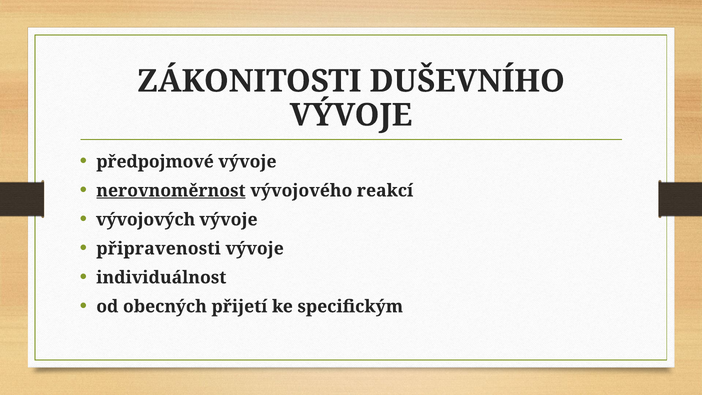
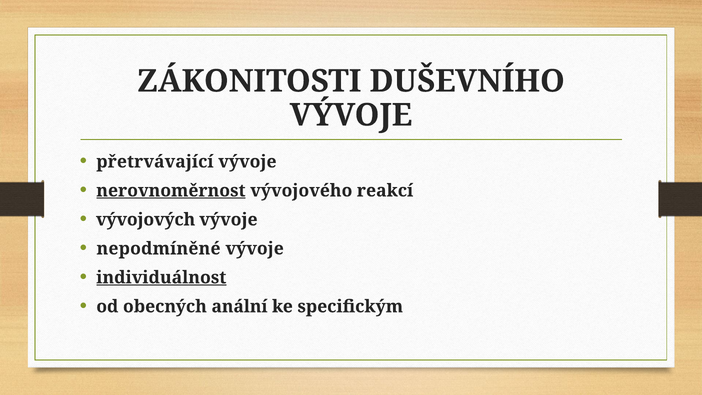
předpojmové: předpojmové -> přetrvávající
připravenosti: připravenosti -> nepodmíněné
individuálnost underline: none -> present
přijetí: přijetí -> anální
